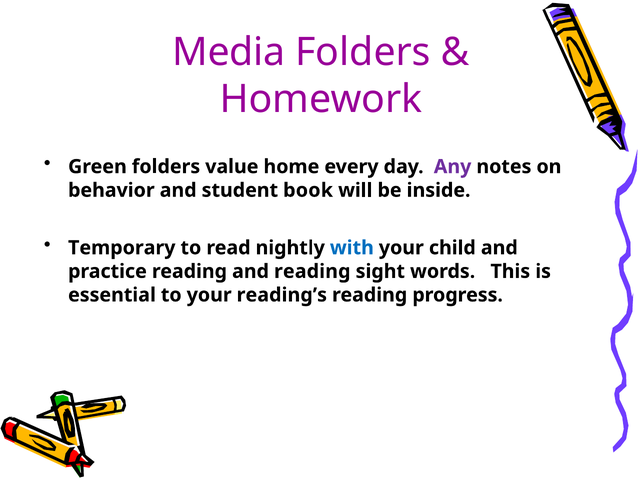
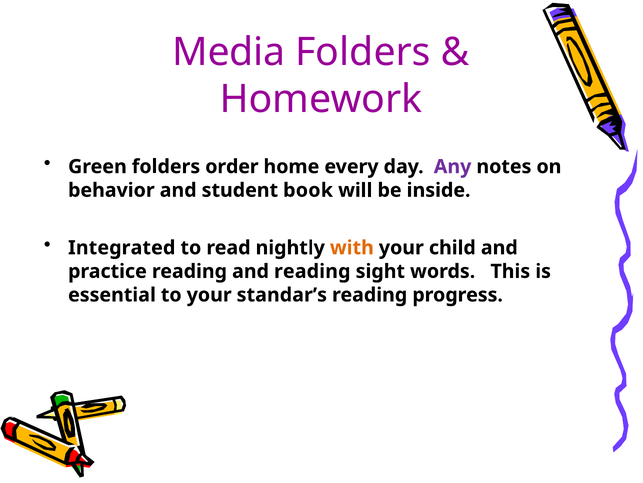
value: value -> order
Temporary: Temporary -> Integrated
with colour: blue -> orange
reading’s: reading’s -> standar’s
